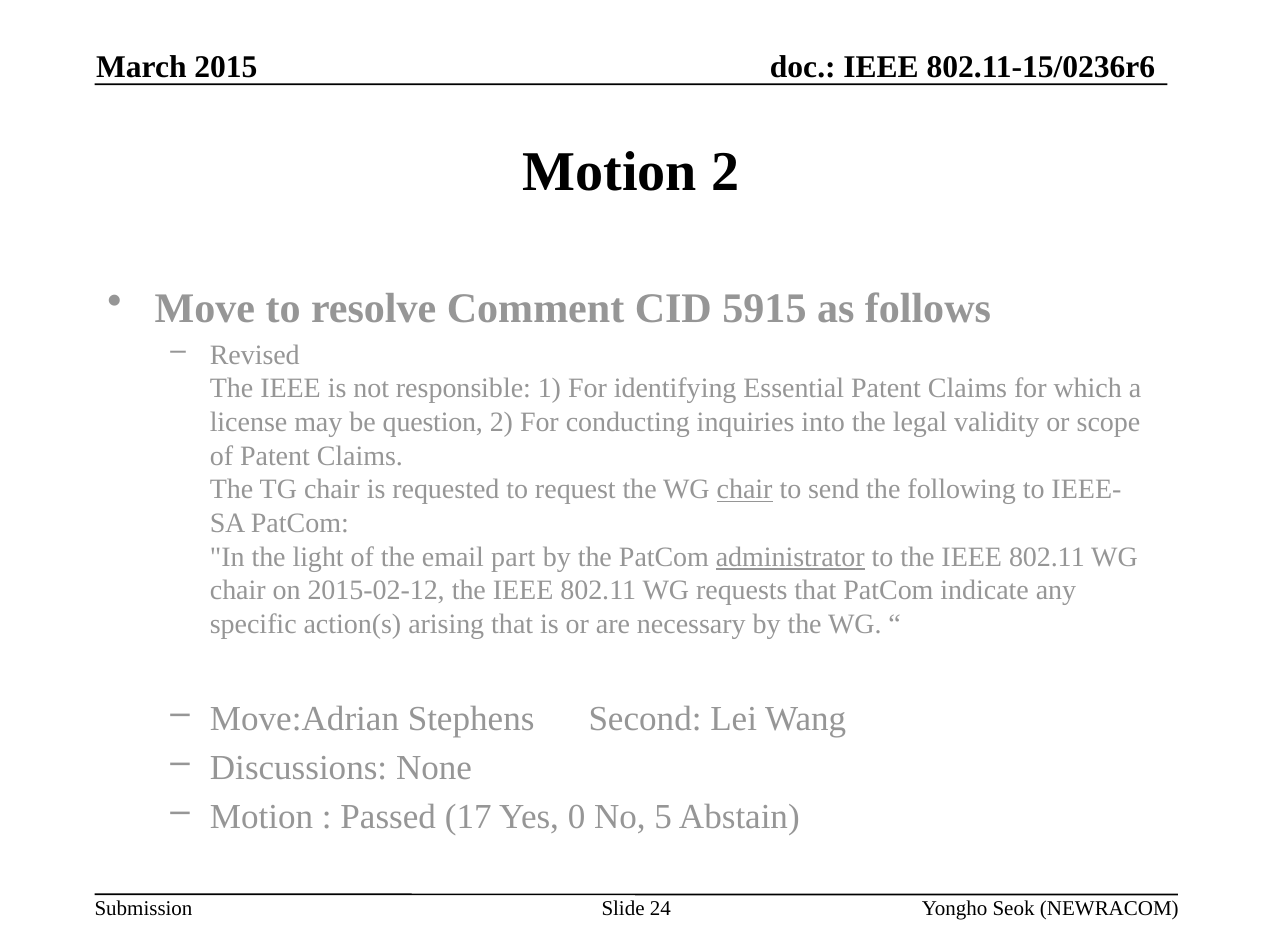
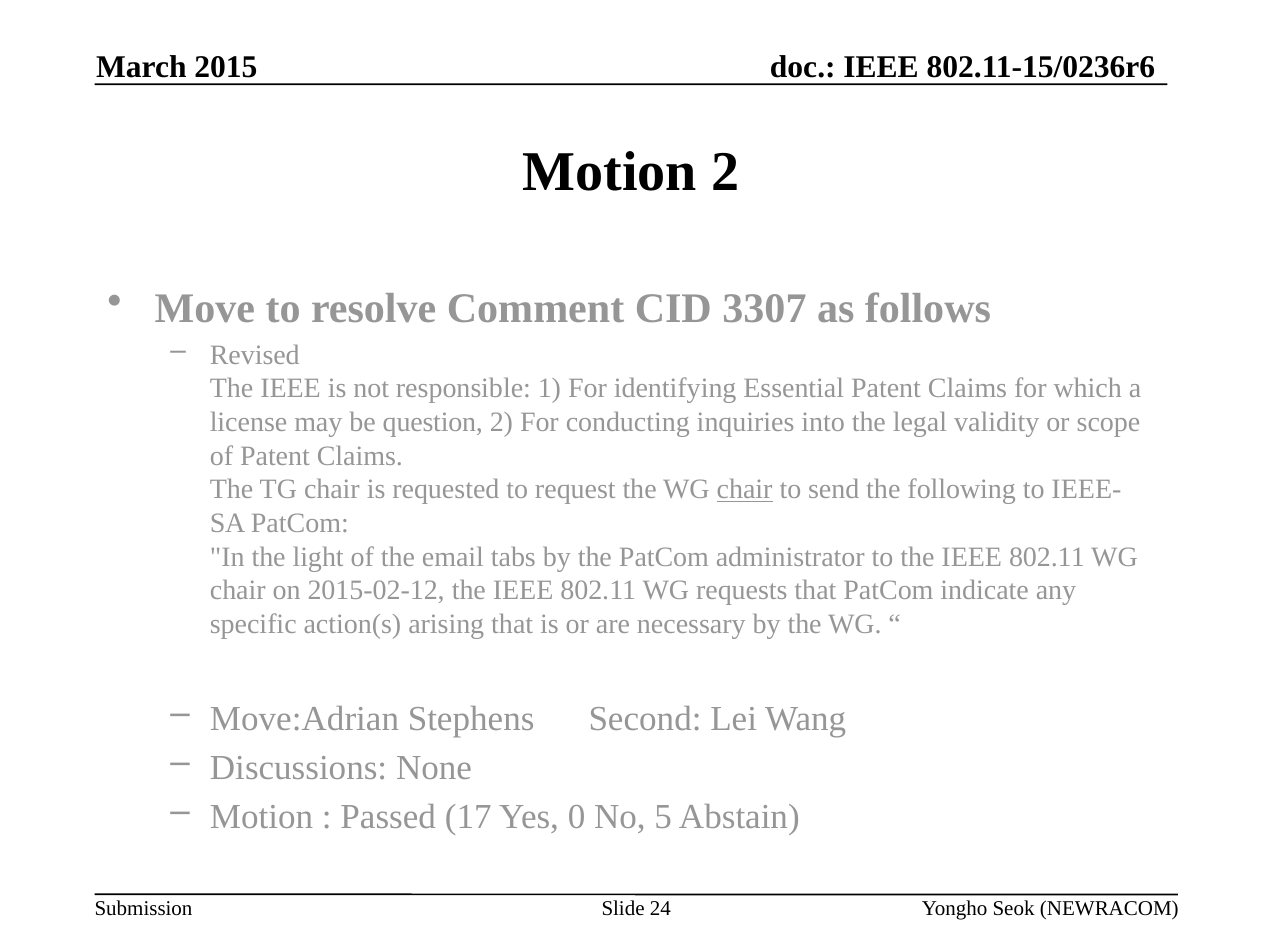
5915: 5915 -> 3307
part: part -> tabs
administrator underline: present -> none
